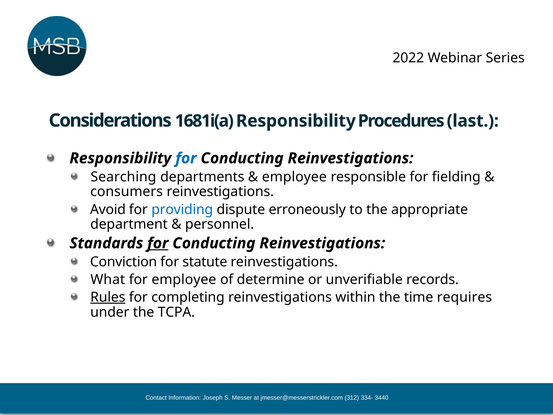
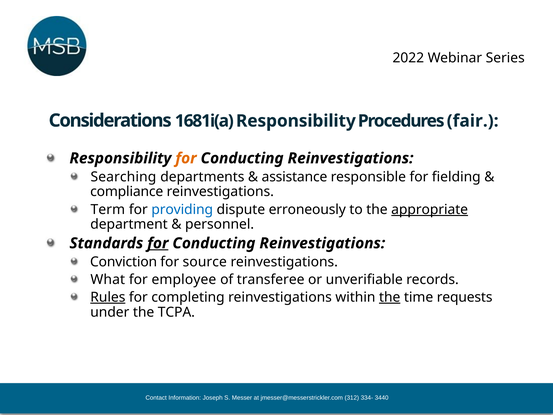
last: last -> fair
for at (186, 158) colour: blue -> orange
employee at (294, 177): employee -> assistance
consumers: consumers -> compliance
Avoid: Avoid -> Term
appropriate underline: none -> present
statute: statute -> source
determine: determine -> transferee
the at (390, 297) underline: none -> present
requires: requires -> requests
